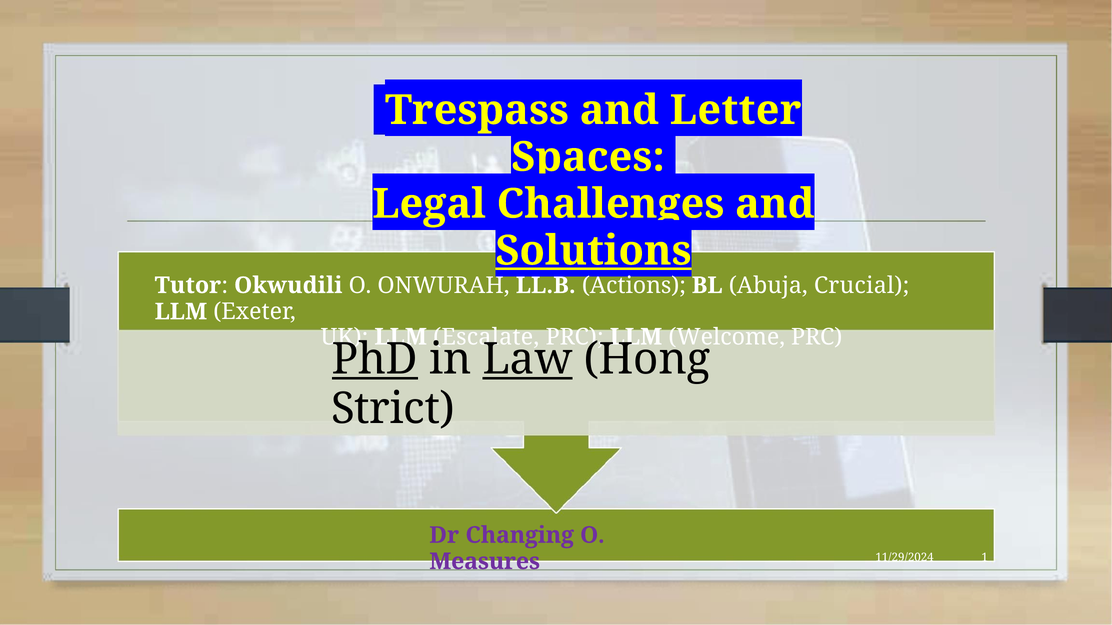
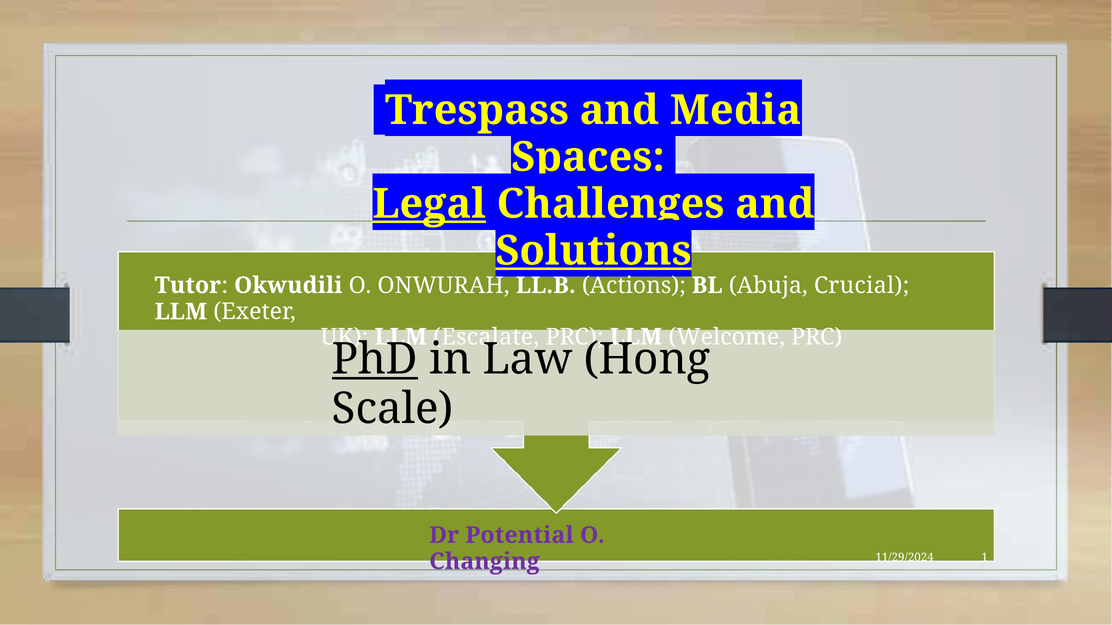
Letter: Letter -> Media
Legal underline: none -> present
Law underline: present -> none
Strict: Strict -> Scale
Changing: Changing -> Potential
Measures: Measures -> Changing
